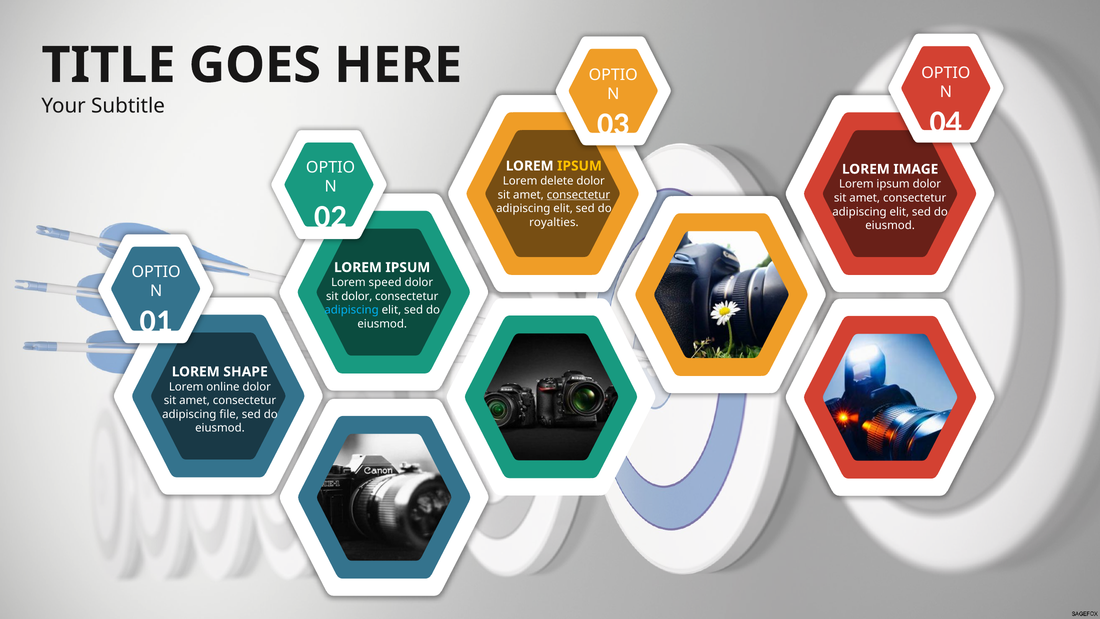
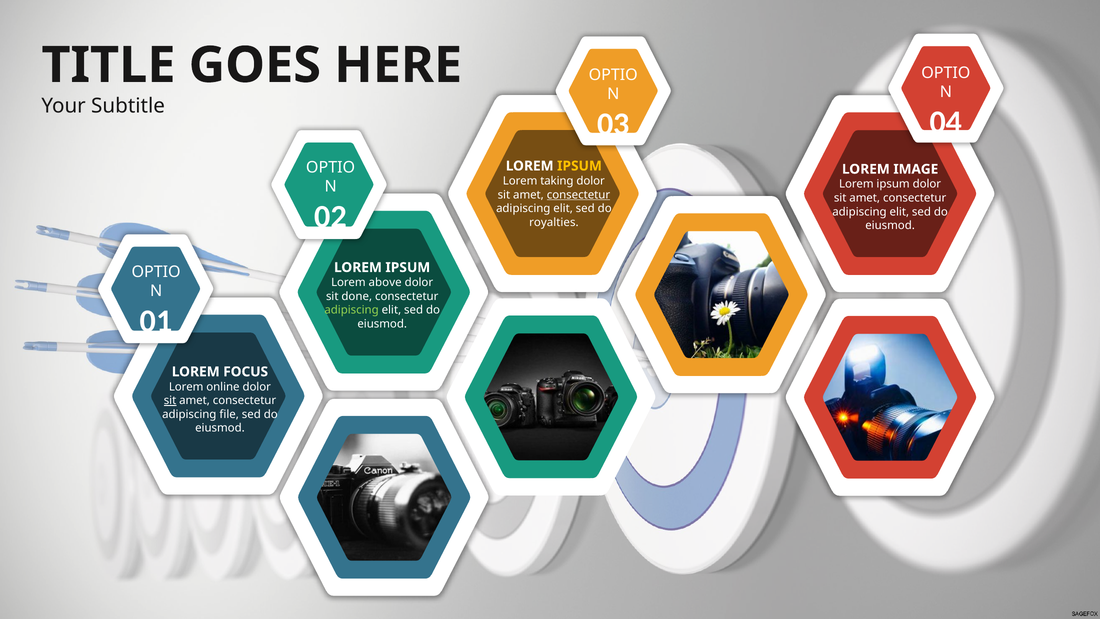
delete: delete -> taking
speed: speed -> above
sit dolor: dolor -> done
adipiscing at (352, 310) colour: light blue -> light green
SHAPE: SHAPE -> FOCUS
sit at (170, 400) underline: none -> present
